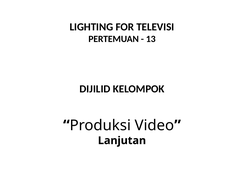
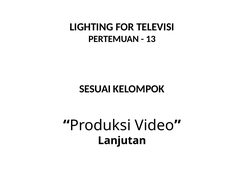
DIJILID: DIJILID -> SESUAI
